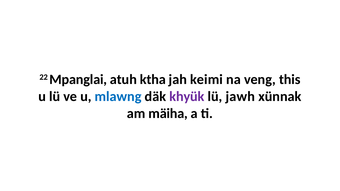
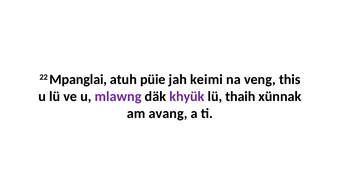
ktha: ktha -> püie
mlawng colour: blue -> purple
jawh: jawh -> thaih
mäiha: mäiha -> avang
